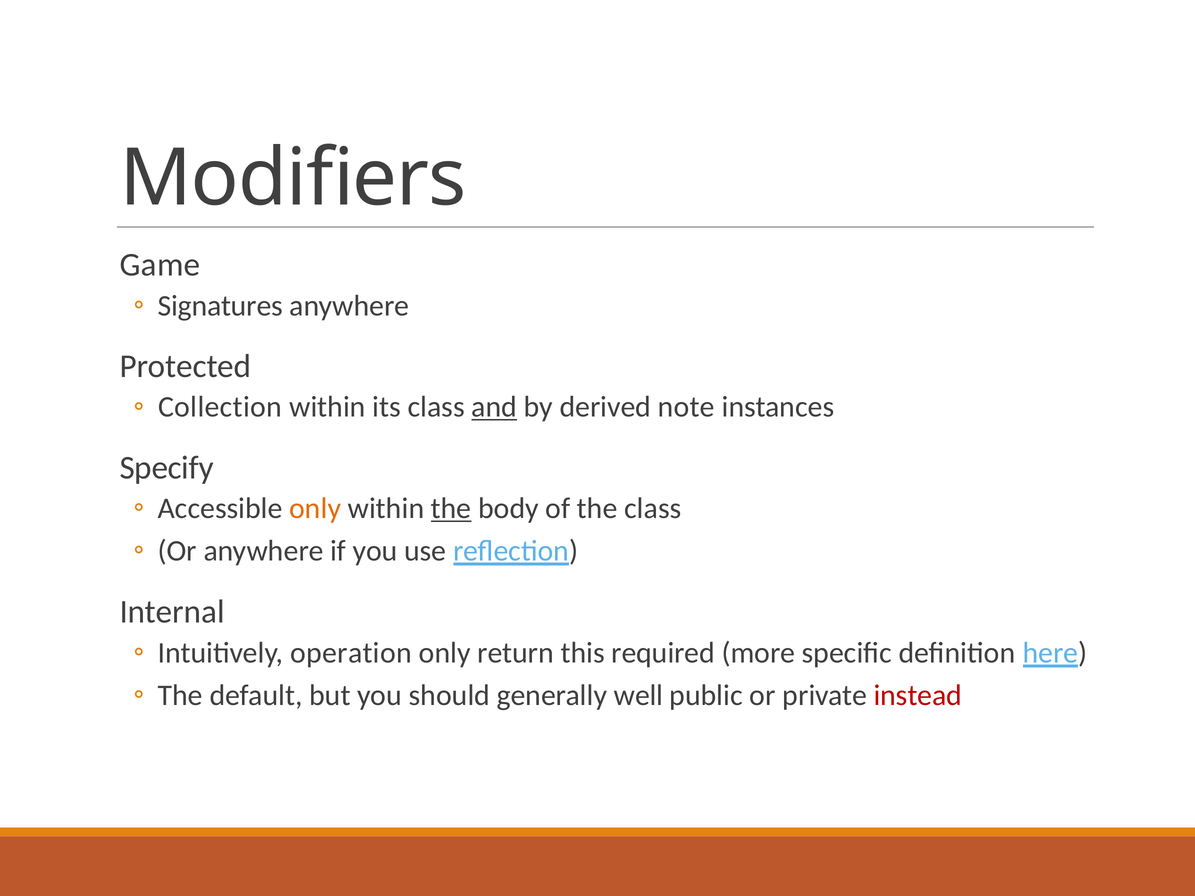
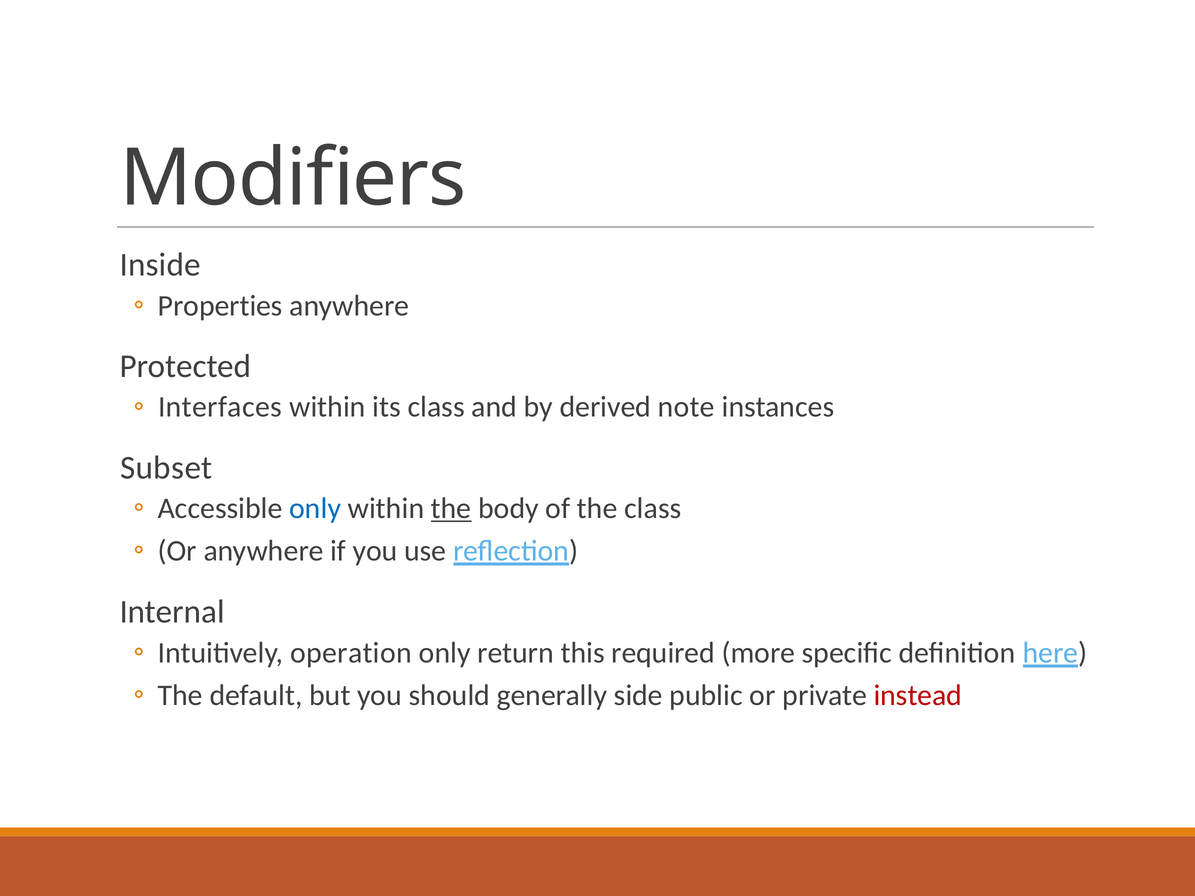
Game: Game -> Inside
Signatures: Signatures -> Properties
Collection: Collection -> Interfaces
and underline: present -> none
Specify: Specify -> Subset
only at (315, 509) colour: orange -> blue
well: well -> side
